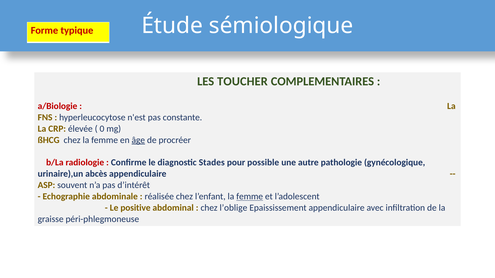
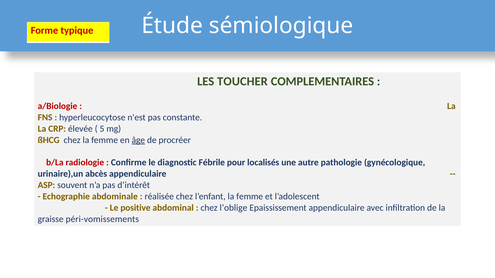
0: 0 -> 5
Stades: Stades -> Fébrile
possible: possible -> localisés
femme at (250, 197) underline: present -> none
péri-phlegmoneuse: péri-phlegmoneuse -> péri-vomissements
